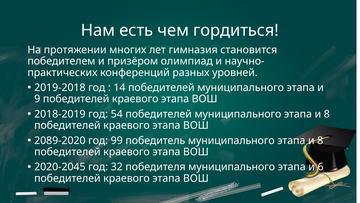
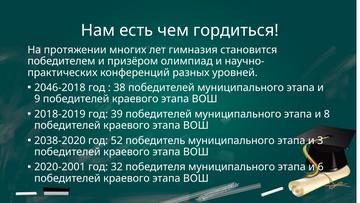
2019-2018: 2019-2018 -> 2046-2018
14: 14 -> 38
54: 54 -> 39
2089-2020: 2089-2020 -> 2038-2020
99: 99 -> 52
8 at (320, 140): 8 -> 3
2020-2045: 2020-2045 -> 2020-2001
